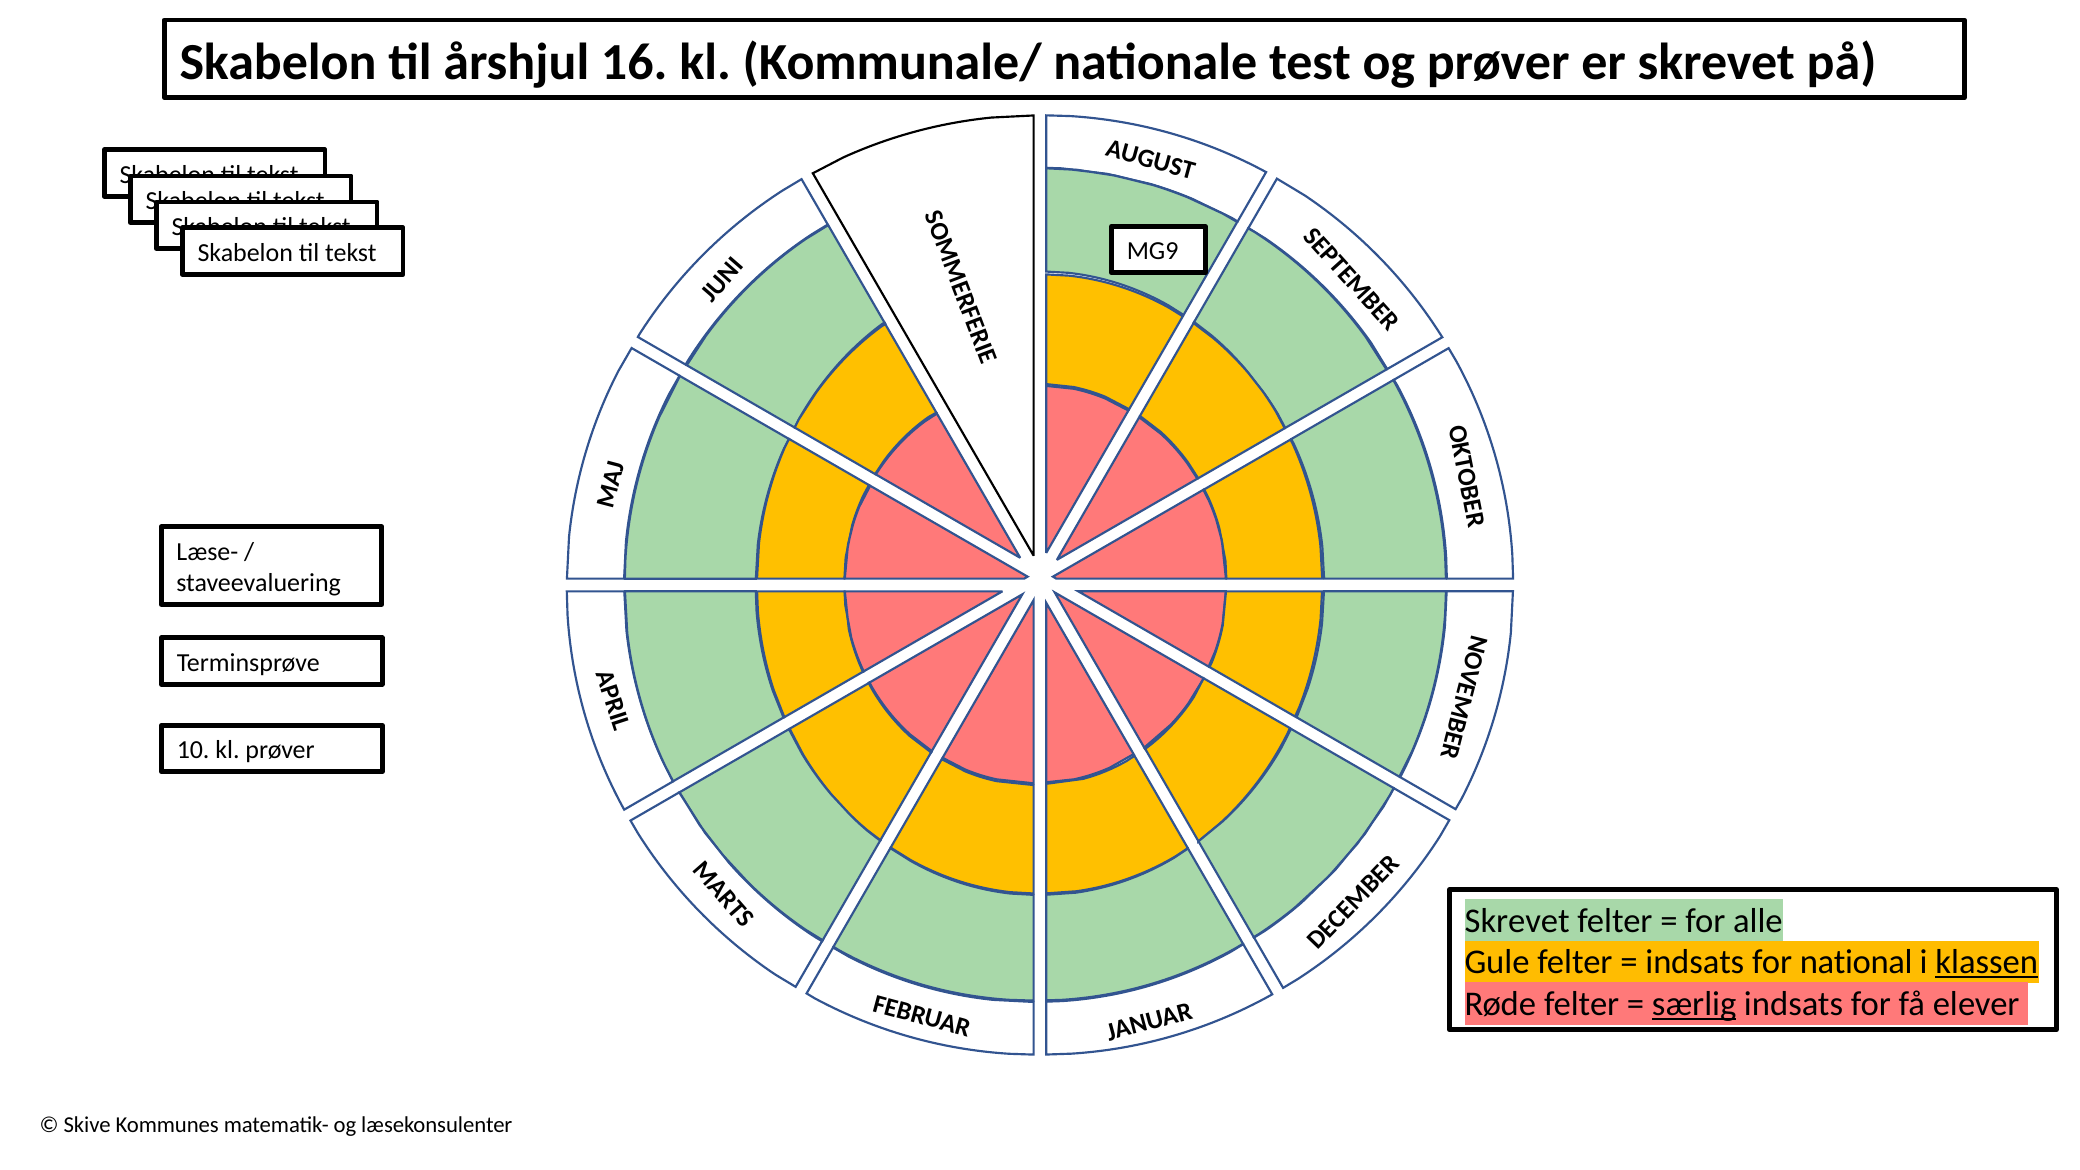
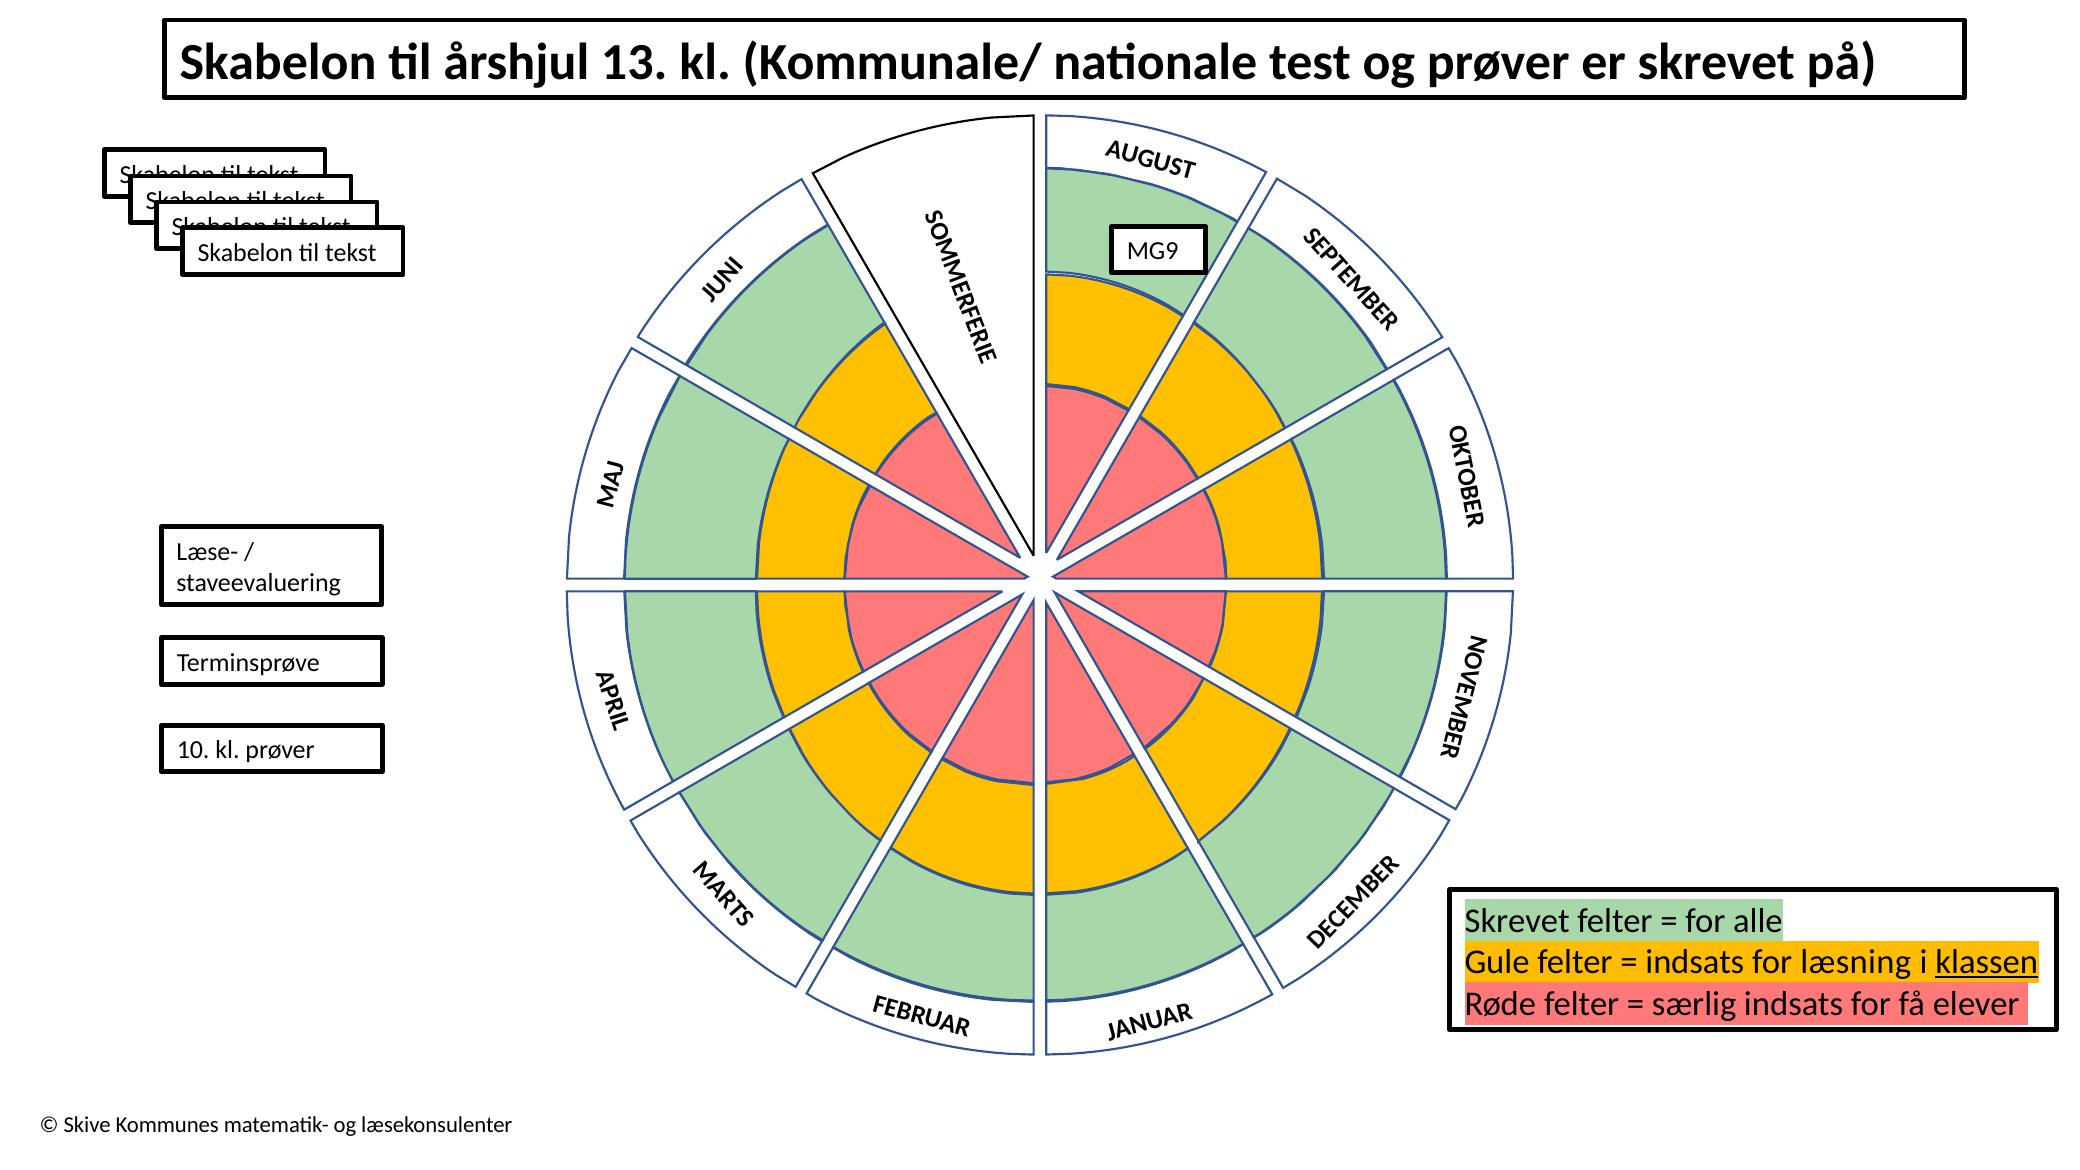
16: 16 -> 13
national: national -> læsning
særlig underline: present -> none
